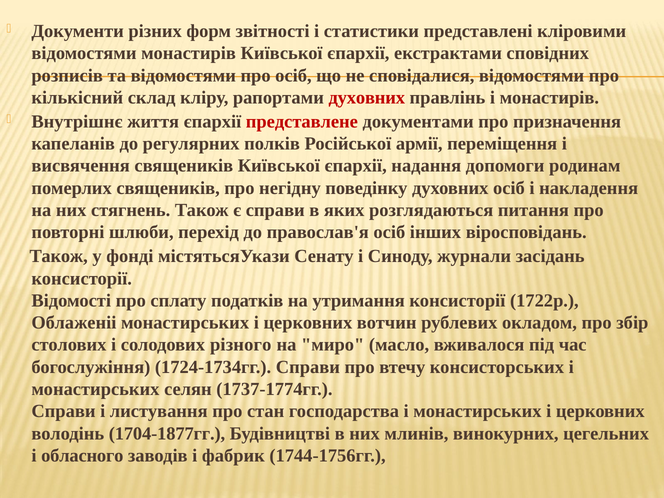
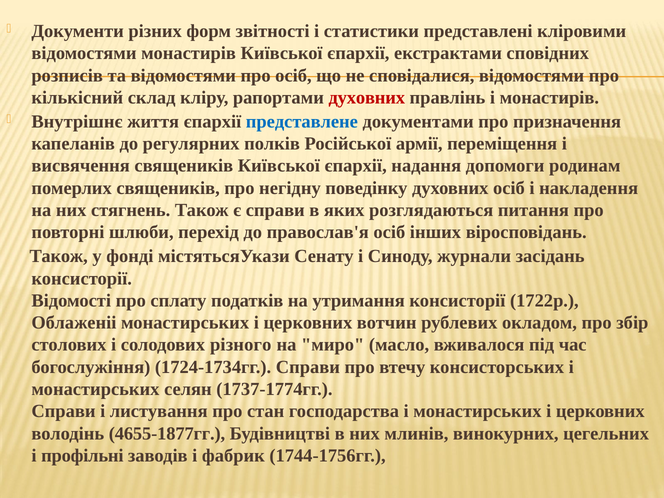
представлене colour: red -> blue
1704-1877гг: 1704-1877гг -> 4655-1877гг
обласного: обласного -> профільні
